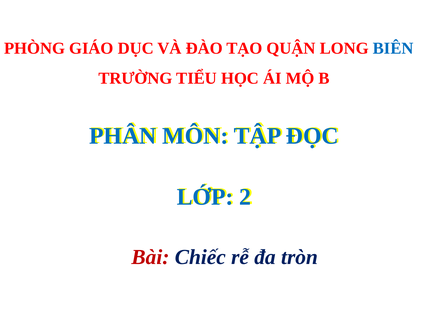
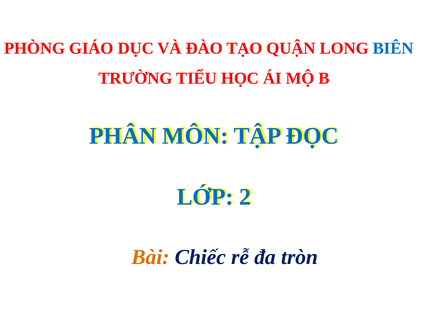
Bài colour: red -> orange
